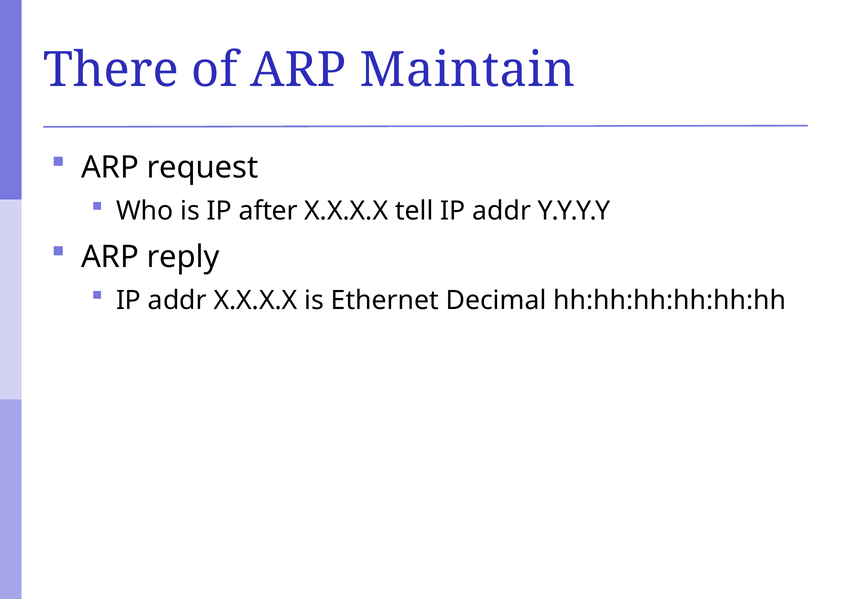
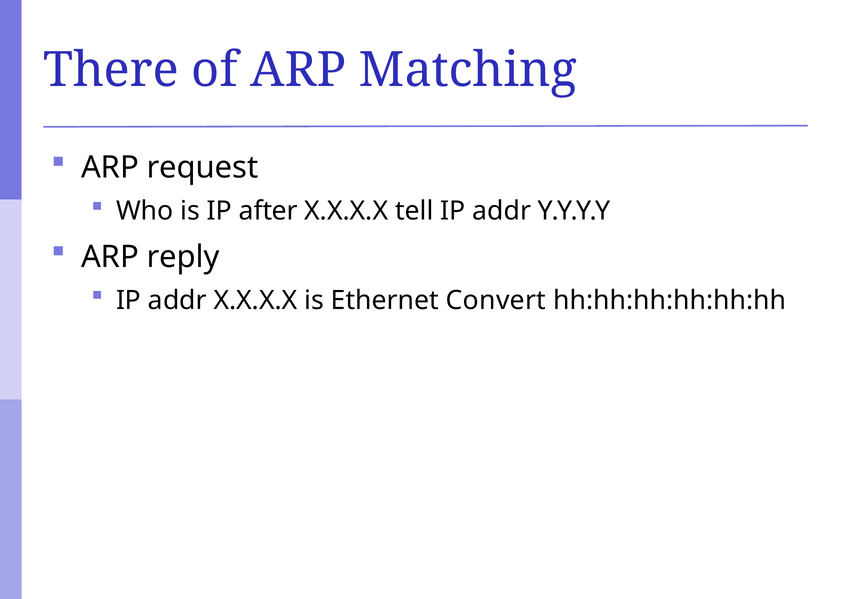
Maintain: Maintain -> Matching
Decimal: Decimal -> Convert
